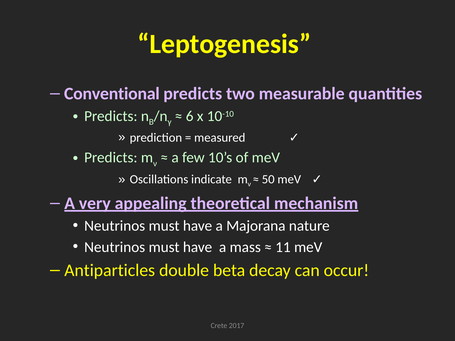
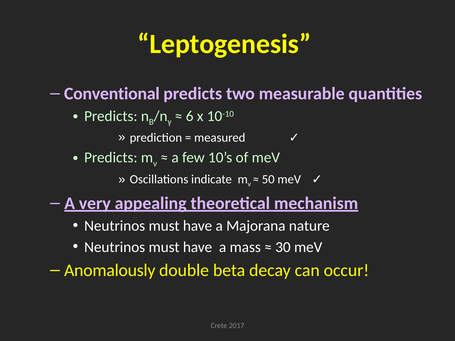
11: 11 -> 30
Antiparticles: Antiparticles -> Anomalously
